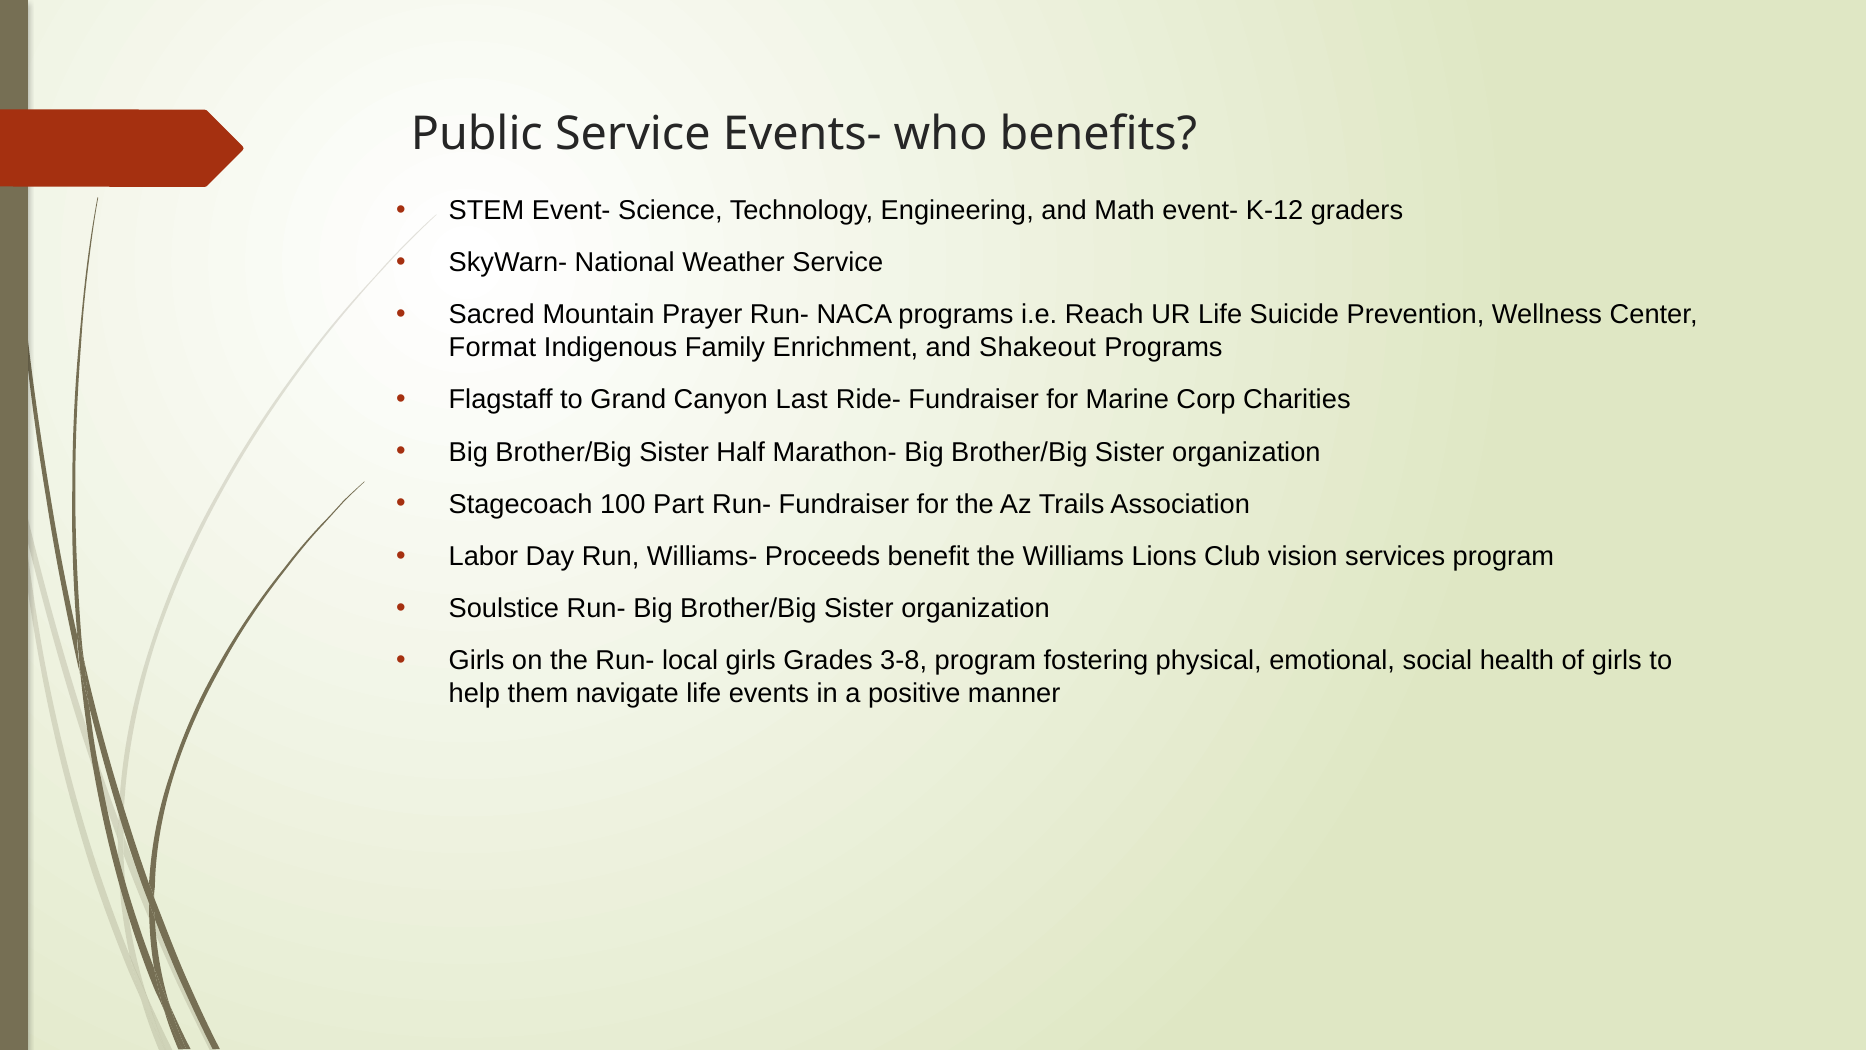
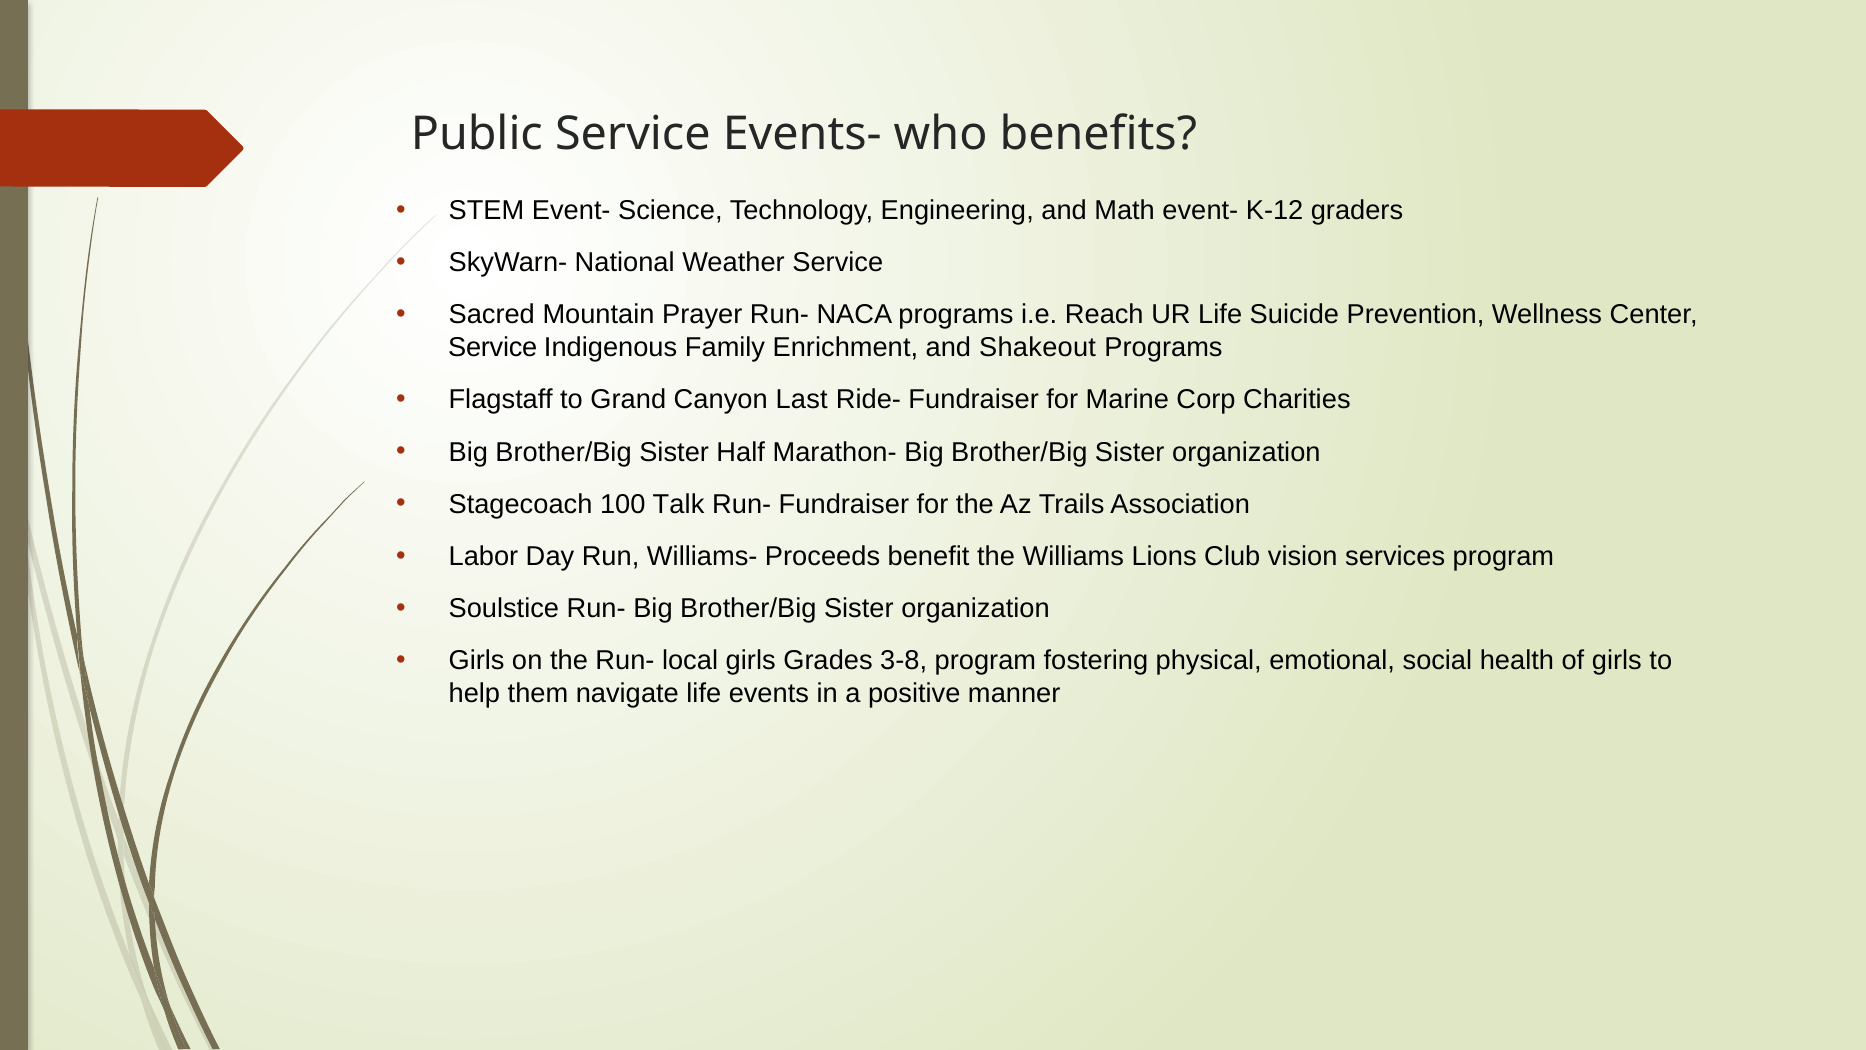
Format at (492, 348): Format -> Service
Part: Part -> Talk
